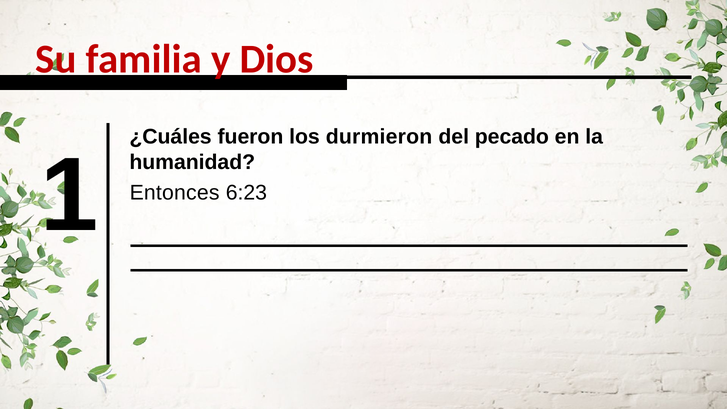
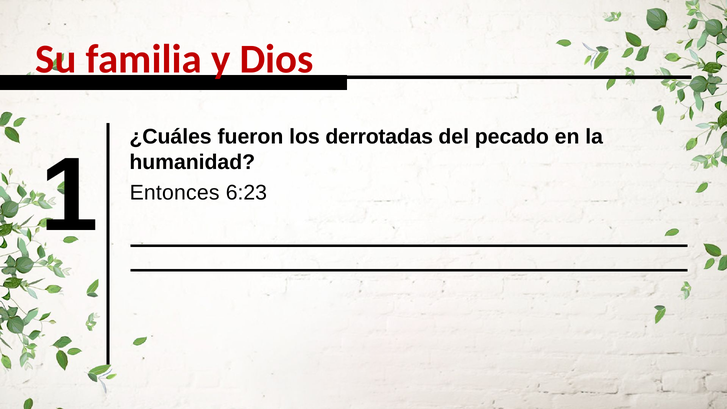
durmieron: durmieron -> derrotadas
